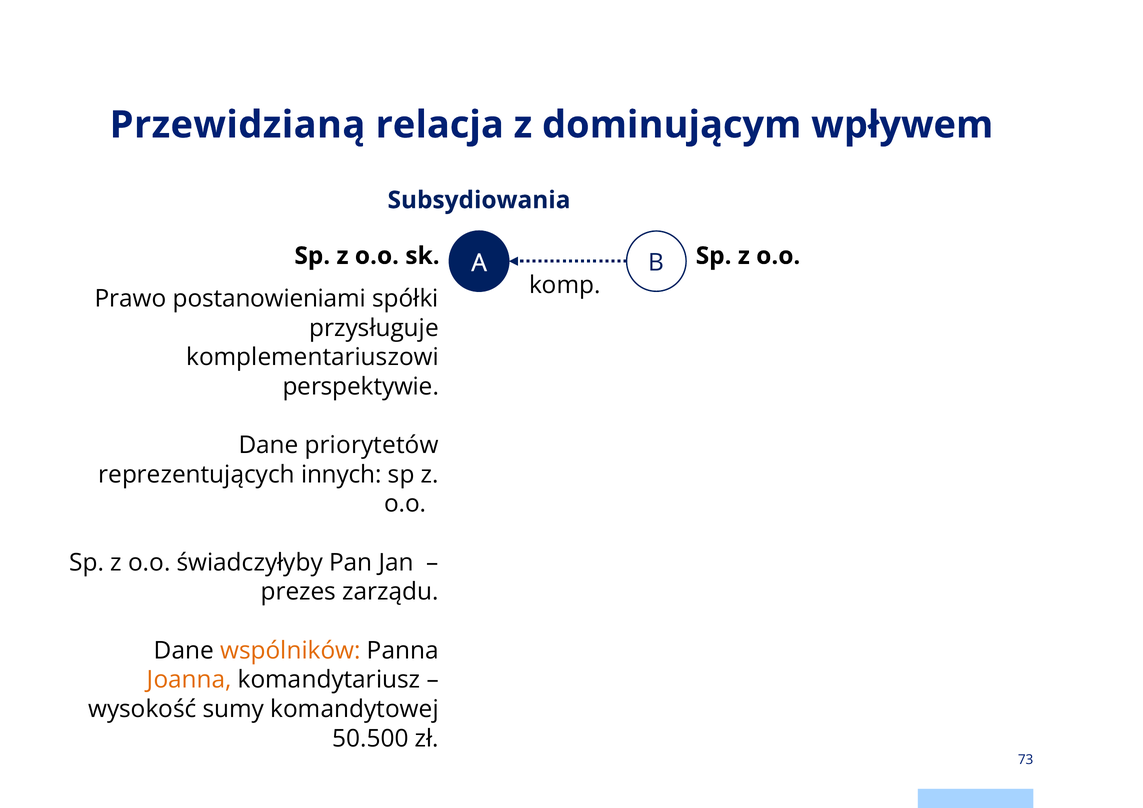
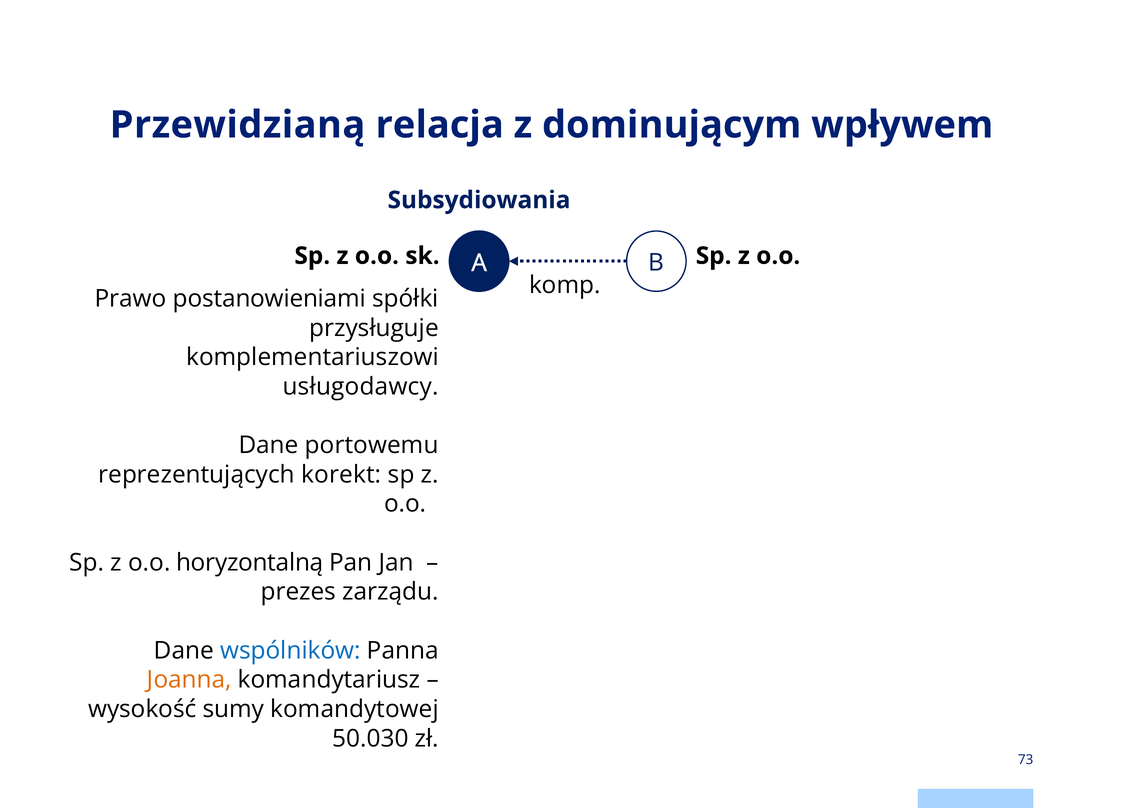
perspektywie: perspektywie -> usługodawcy
priorytetów: priorytetów -> portowemu
innych: innych -> korekt
świadczyłyby: świadczyłyby -> horyzontalną
wspólników colour: orange -> blue
50.500: 50.500 -> 50.030
